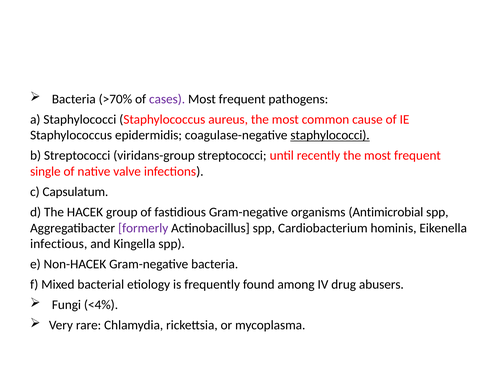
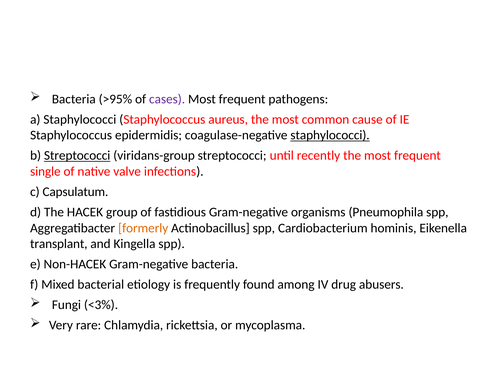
>70%: >70% -> >95%
Streptococci at (77, 156) underline: none -> present
Antimicrobial: Antimicrobial -> Pneumophila
formerly colour: purple -> orange
infectious: infectious -> transplant
<4%: <4% -> <3%
